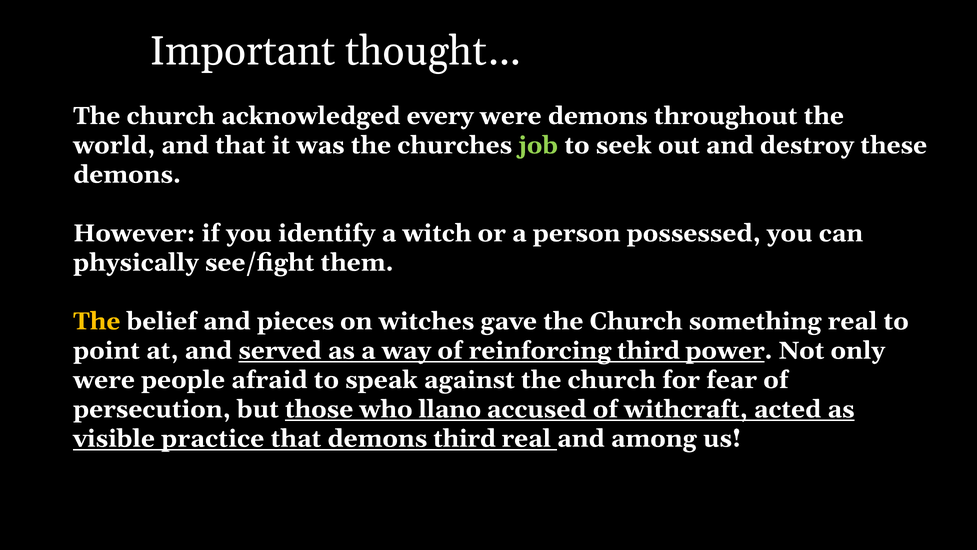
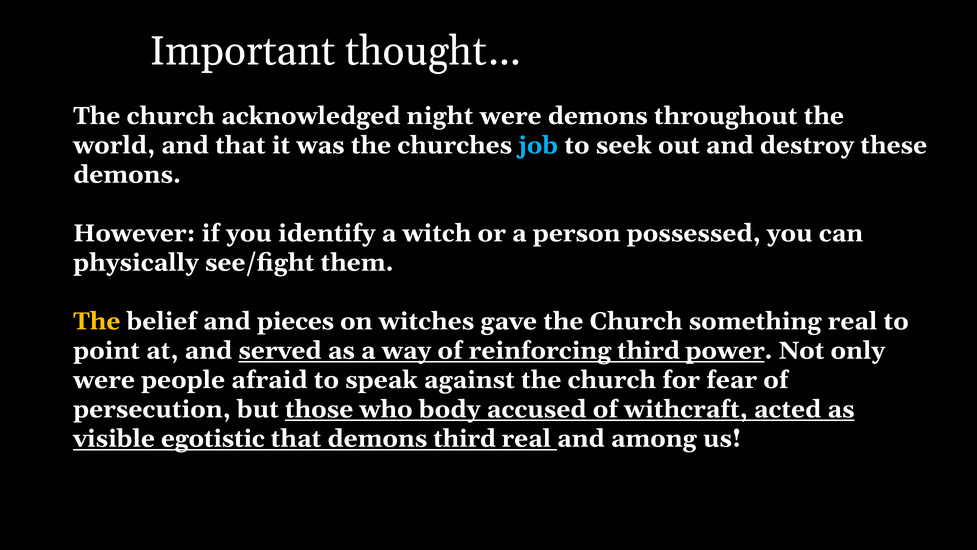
every: every -> night
job colour: light green -> light blue
llano: llano -> body
practice: practice -> egotistic
